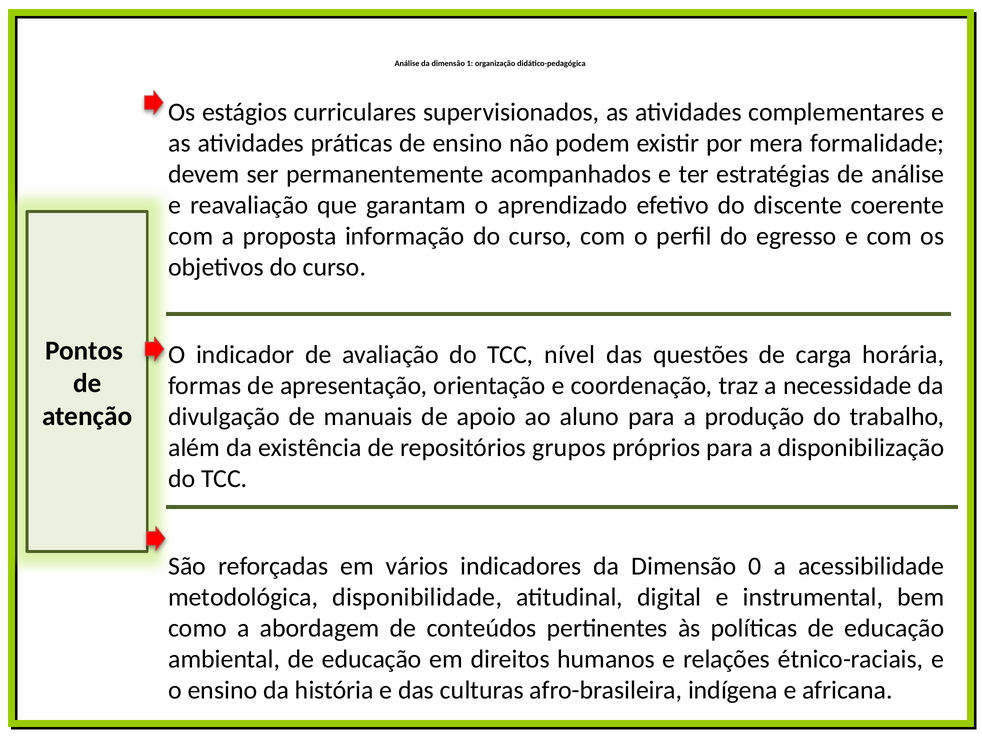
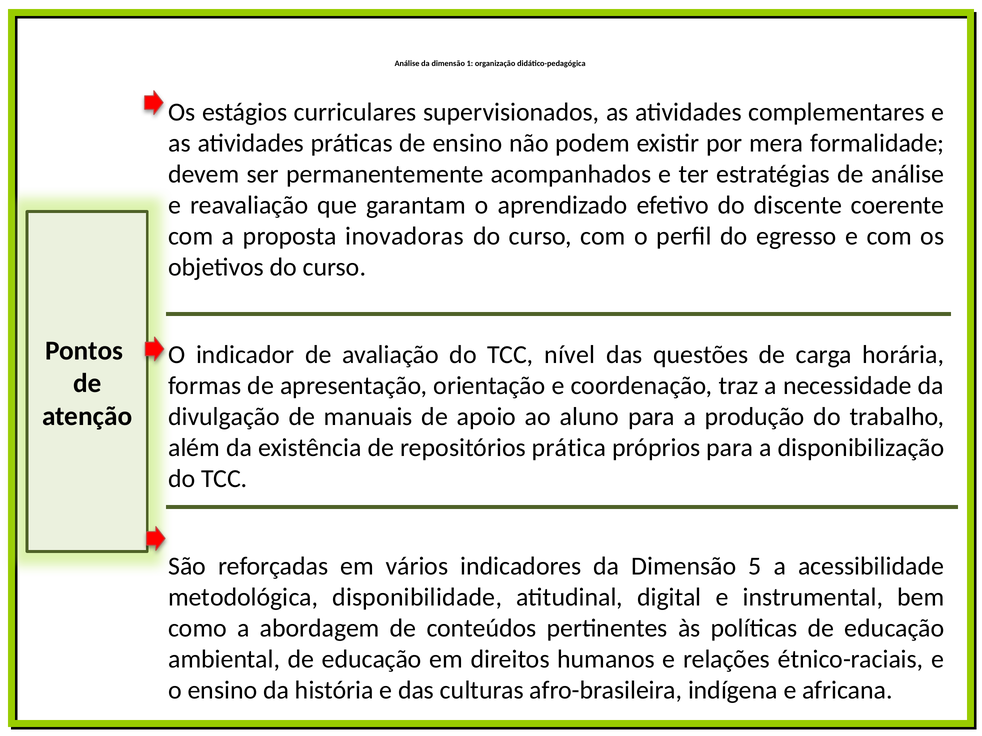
informação: informação -> inovadoras
grupos: grupos -> prática
0: 0 -> 5
